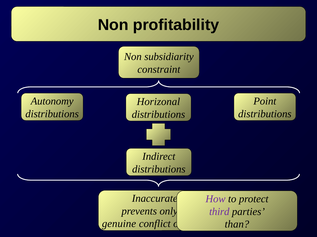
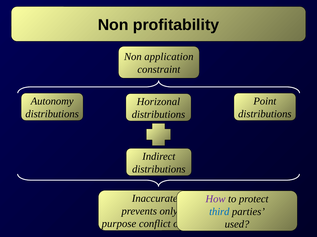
subsidiarity: subsidiarity -> application
third colour: purple -> blue
genuine: genuine -> purpose
than: than -> used
